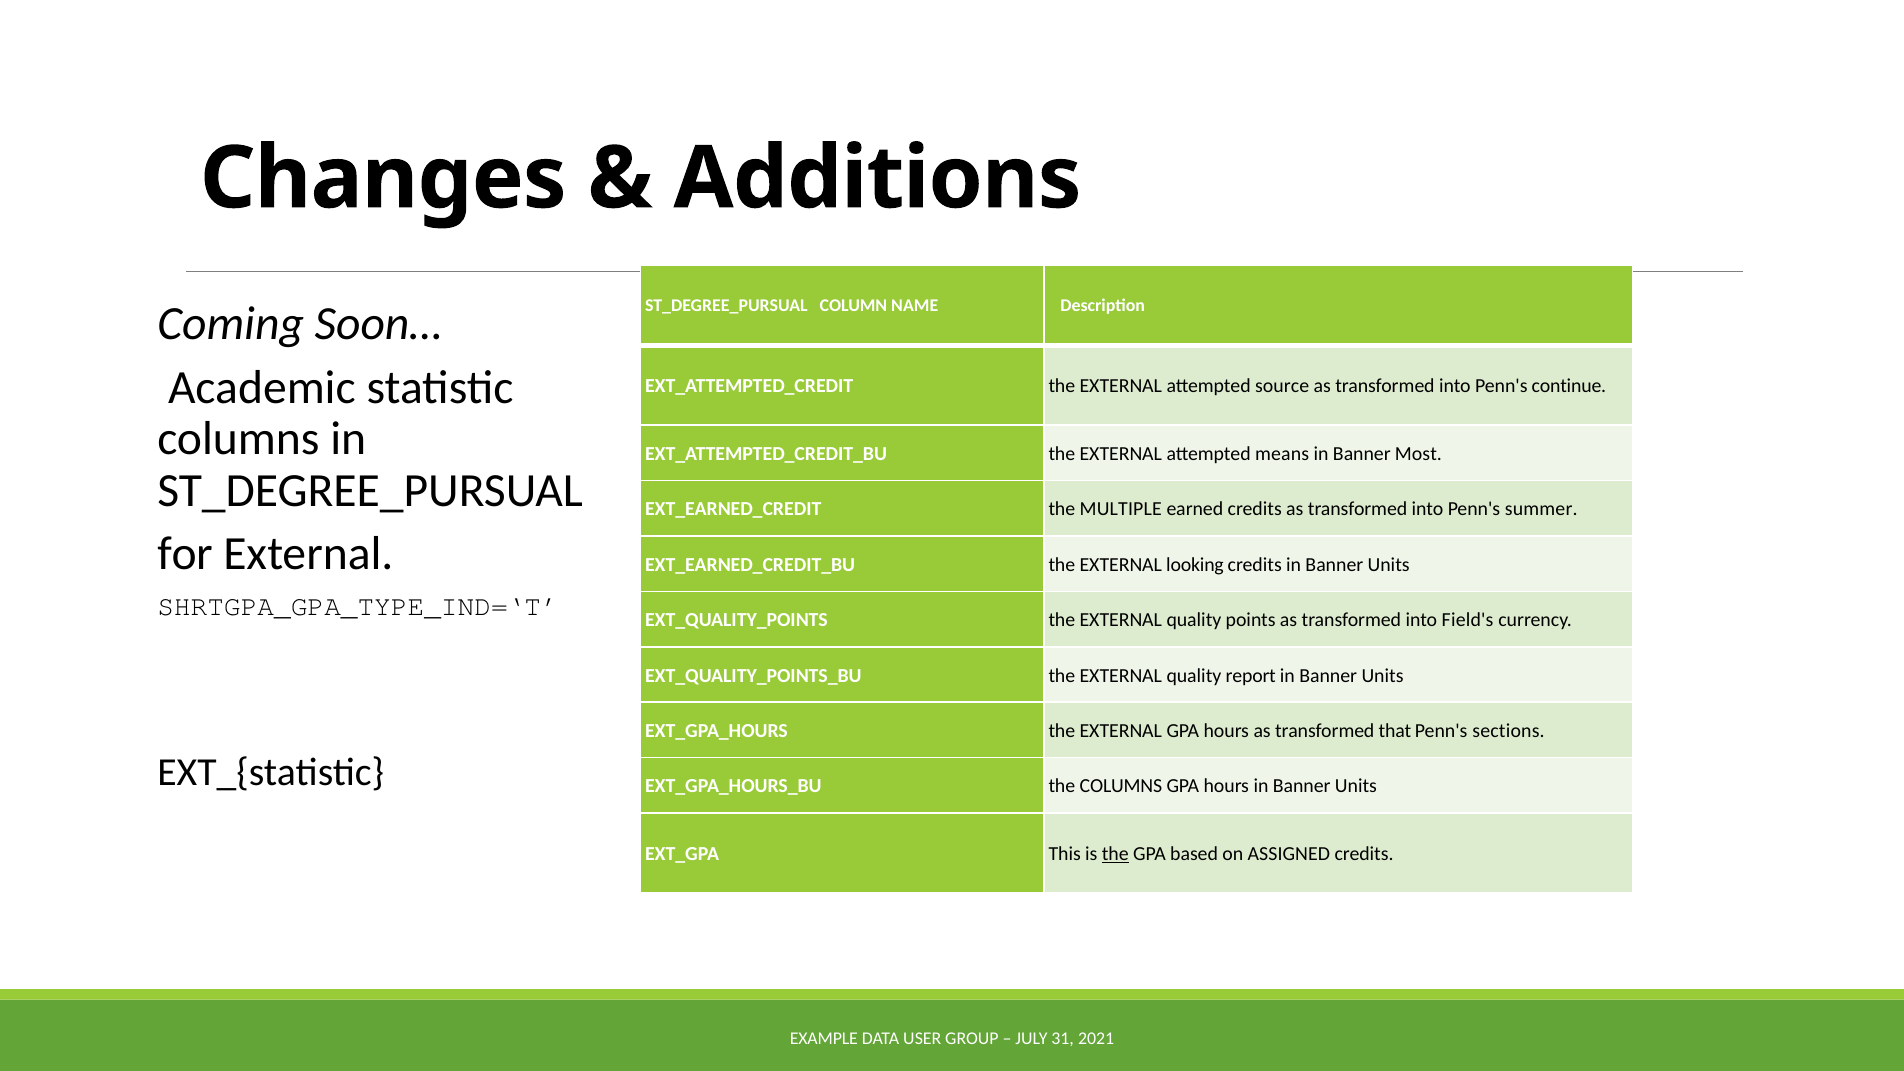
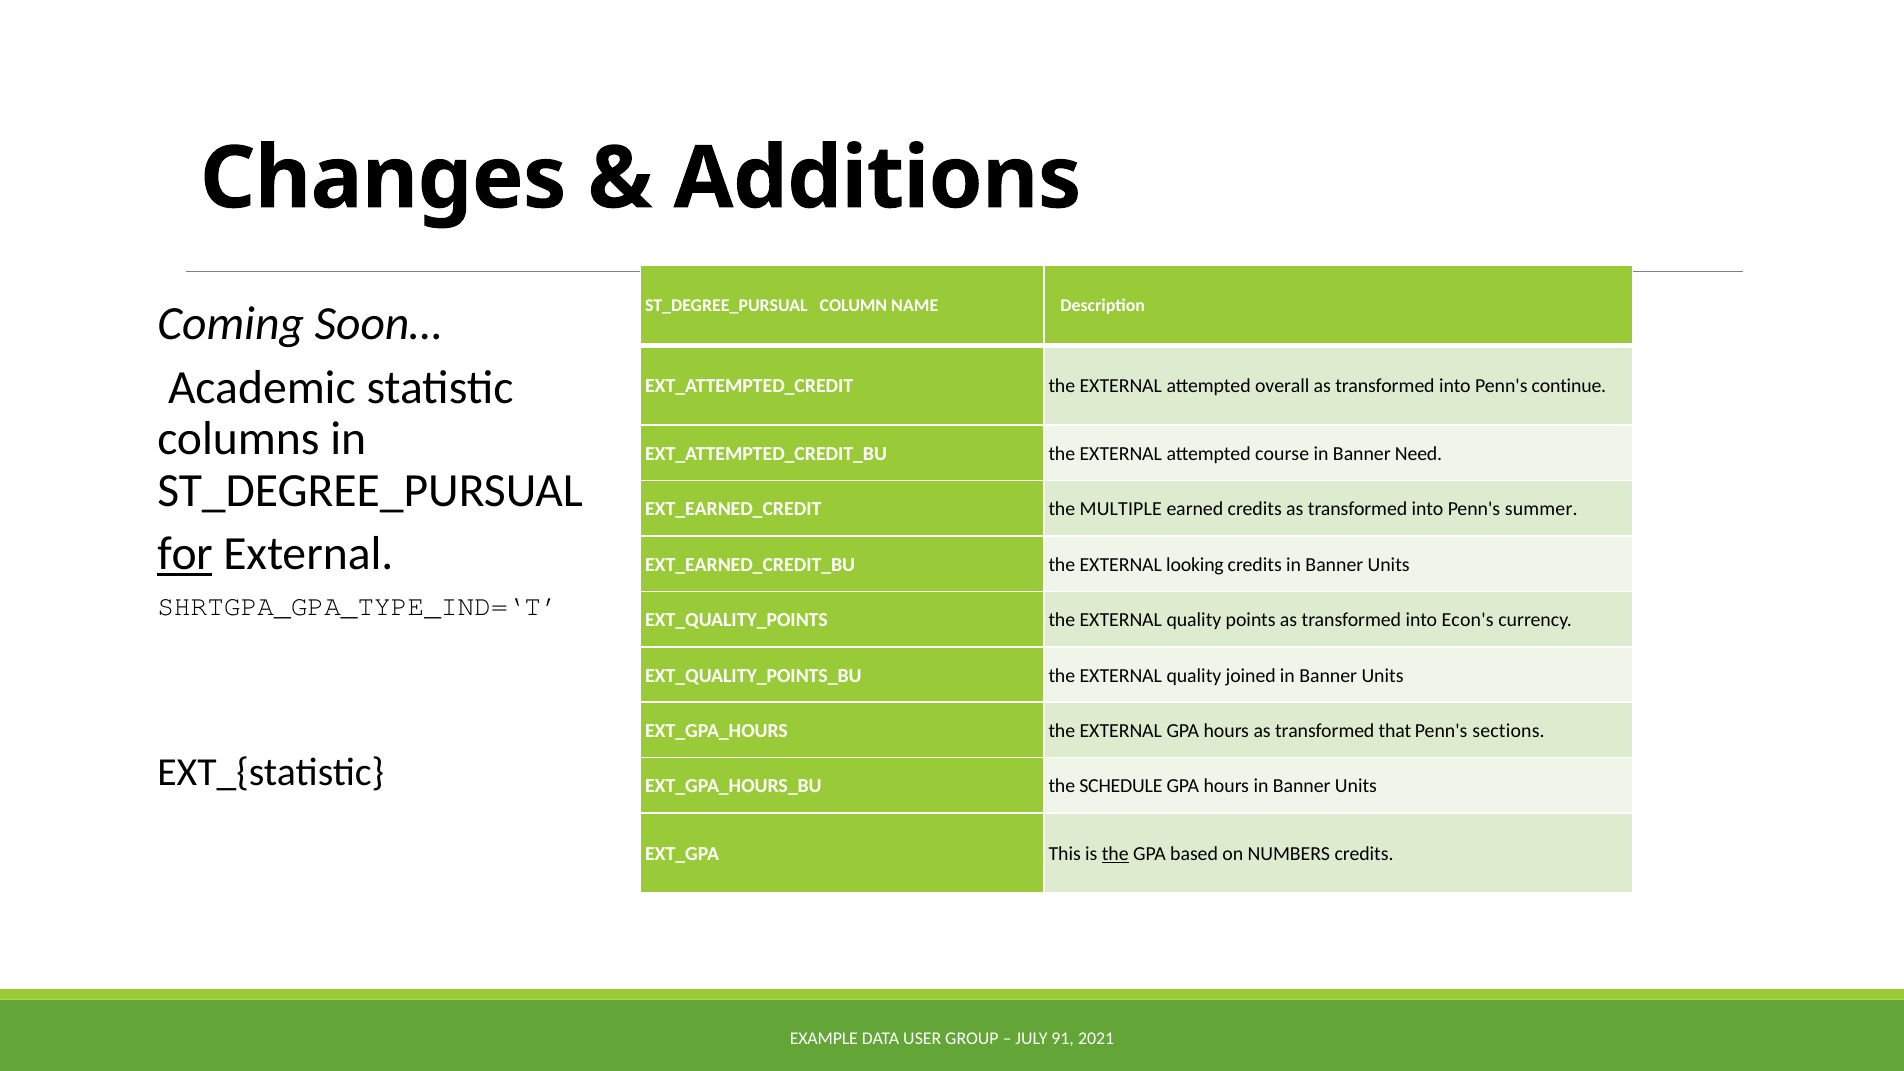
source: source -> overall
means: means -> course
Most: Most -> Need
for underline: none -> present
Field's: Field's -> Econ's
report: report -> joined
the COLUMNS: COLUMNS -> SCHEDULE
ASSIGNED: ASSIGNED -> NUMBERS
31: 31 -> 91
